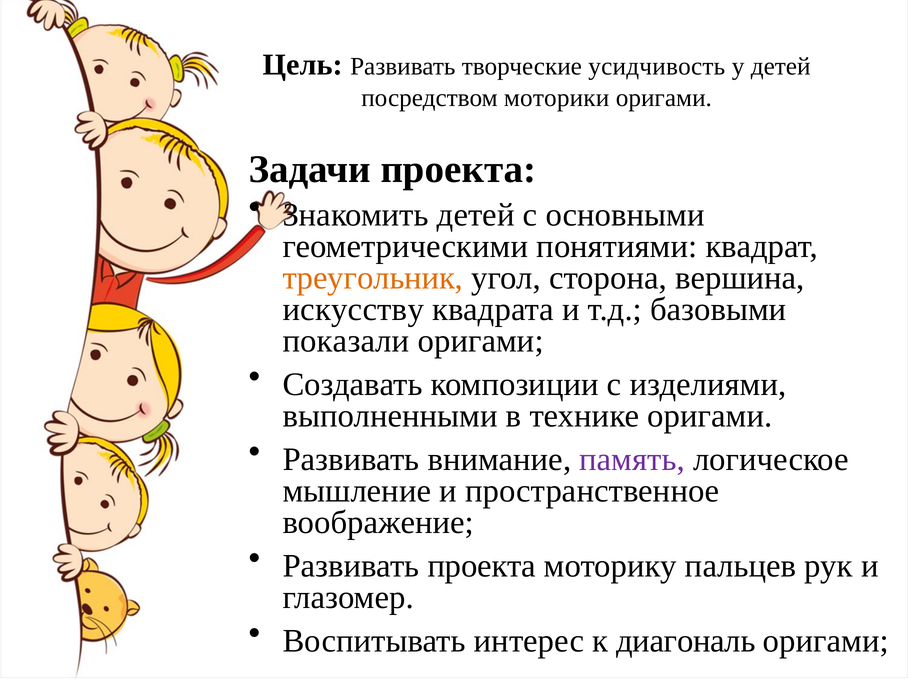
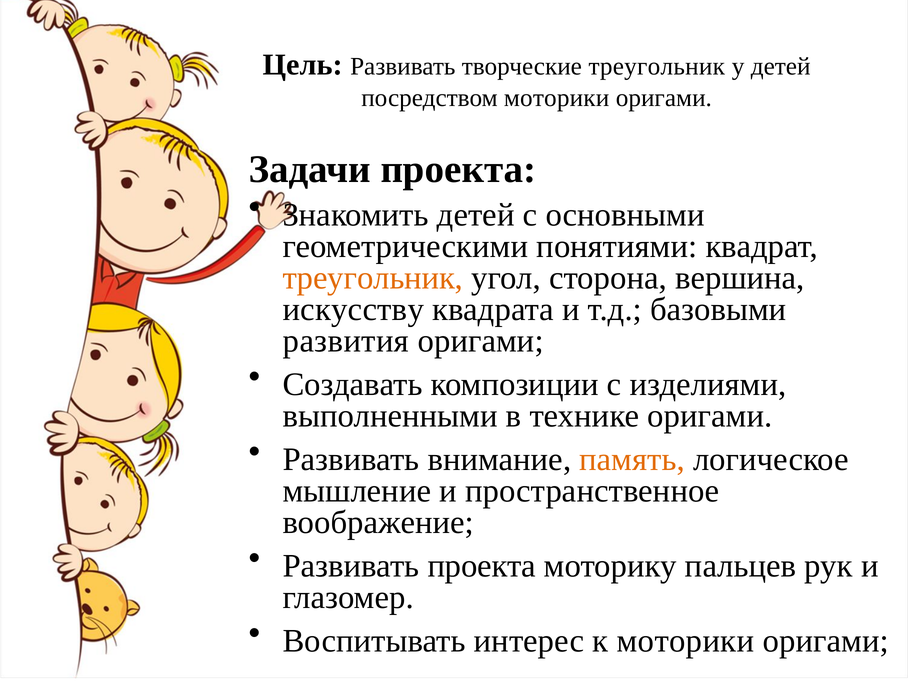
творческие усидчивость: усидчивость -> треугольник
показали: показали -> развития
память colour: purple -> orange
к диагональ: диагональ -> моторики
